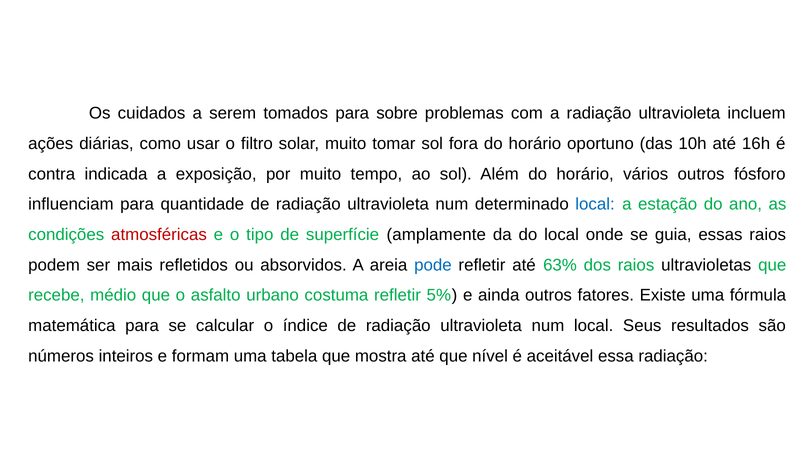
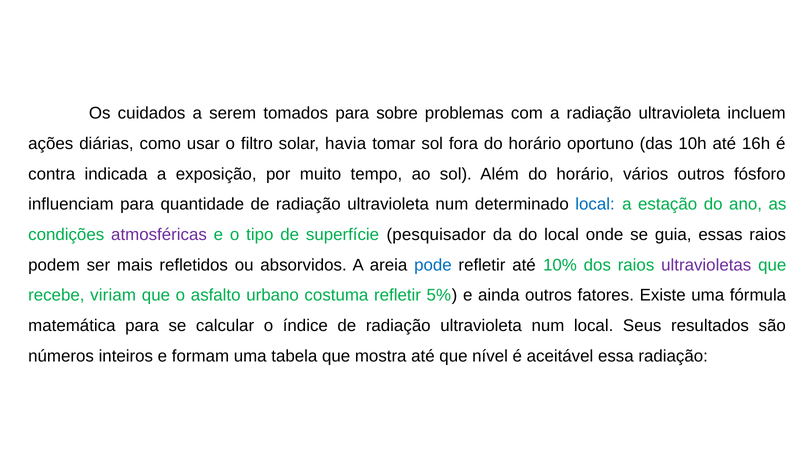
solar muito: muito -> havia
atmosféricas colour: red -> purple
amplamente: amplamente -> pesquisador
63%: 63% -> 10%
ultravioletas colour: black -> purple
médio: médio -> viriam
